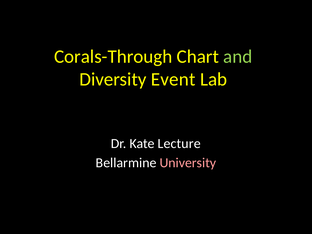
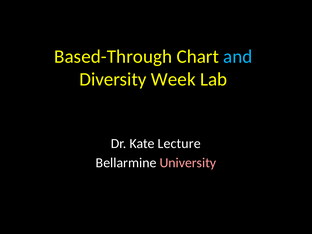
Corals-Through: Corals-Through -> Based-Through
and colour: light green -> light blue
Event: Event -> Week
